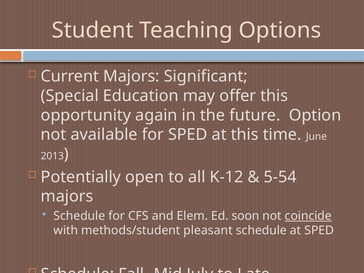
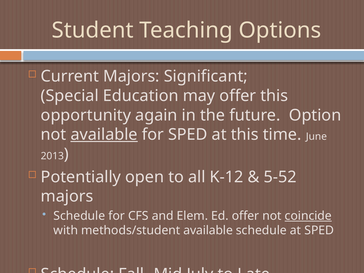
available at (104, 135) underline: none -> present
5-54: 5-54 -> 5-52
Ed soon: soon -> offer
methods/student pleasant: pleasant -> available
